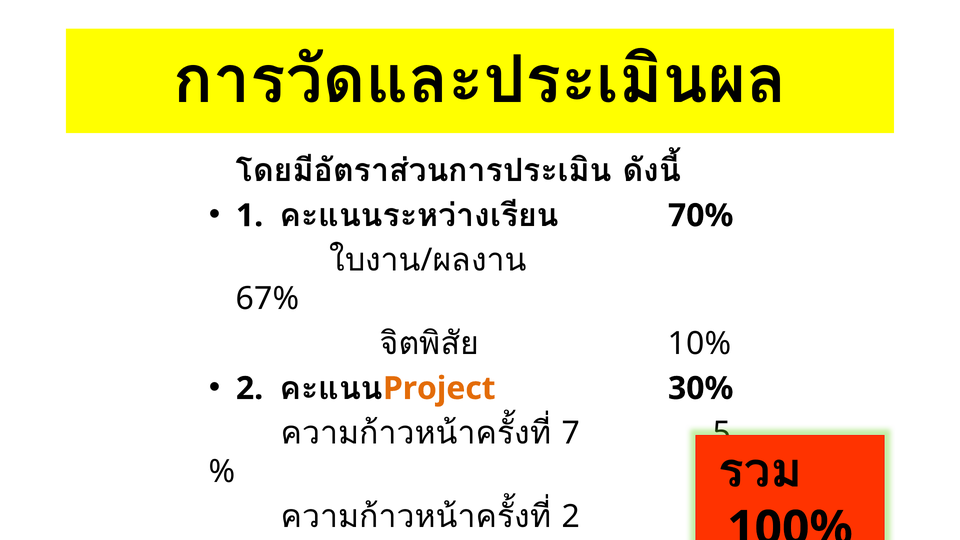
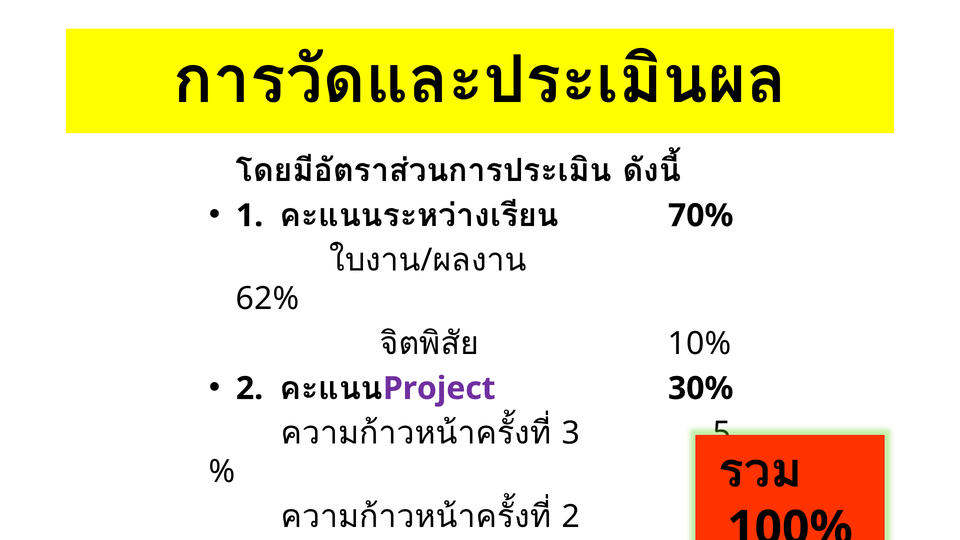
67%: 67% -> 62%
Project at (439, 388) colour: orange -> purple
7: 7 -> 3
